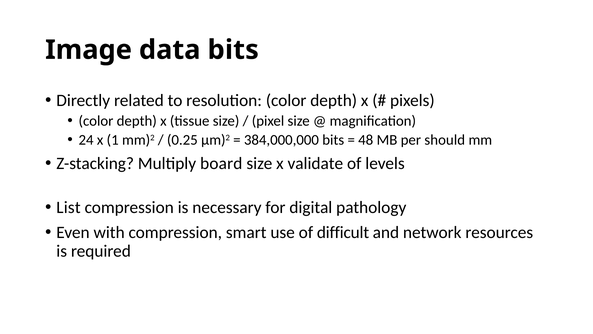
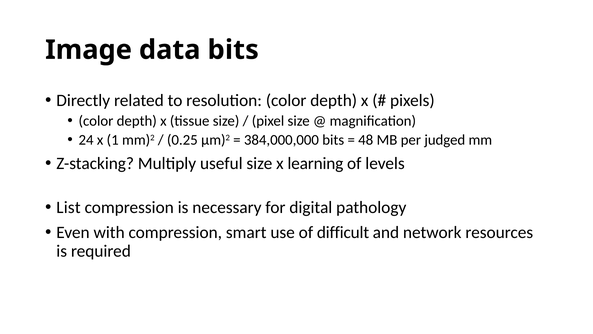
should: should -> judged
board: board -> useful
validate: validate -> learning
